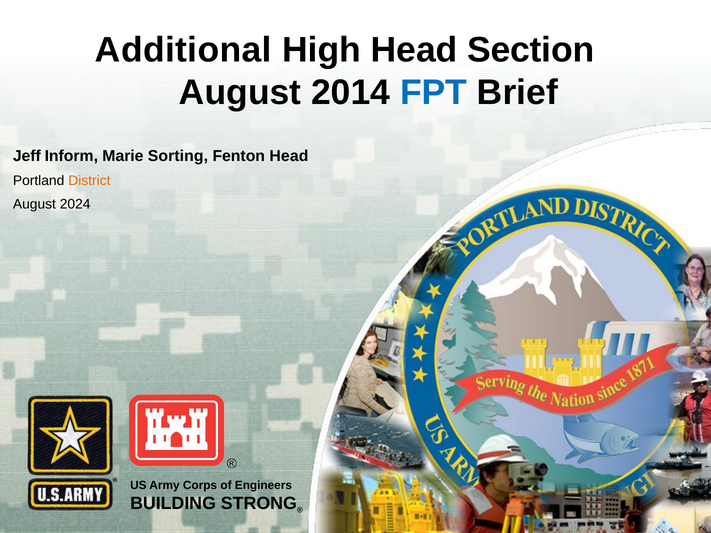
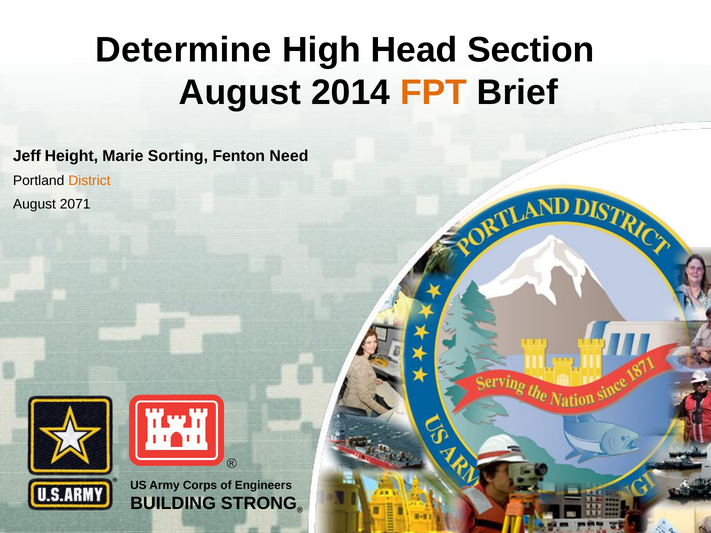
Additional: Additional -> Determine
FPT colour: blue -> orange
Inform: Inform -> Height
Fenton Head: Head -> Need
2024: 2024 -> 2071
